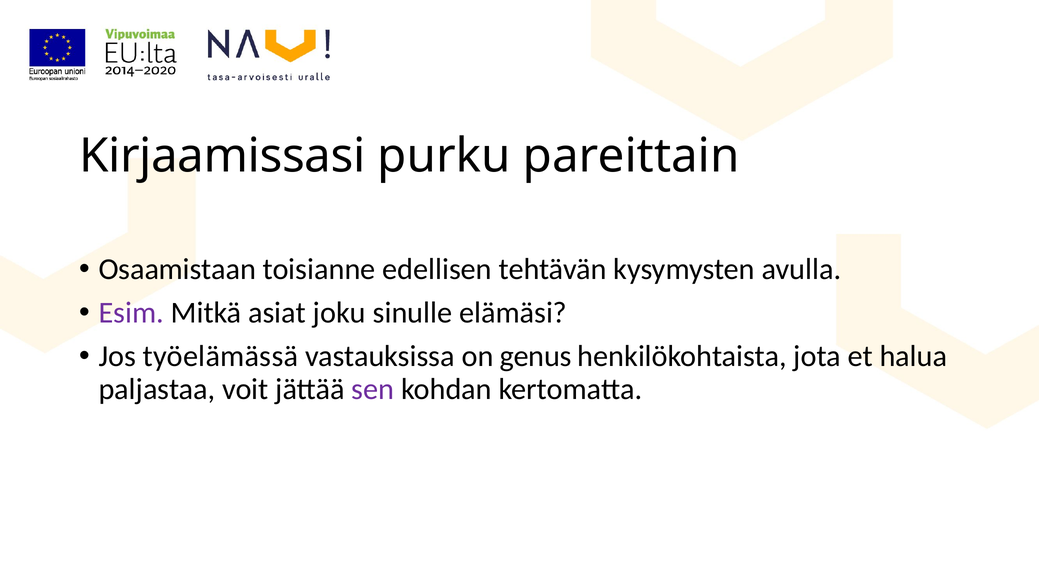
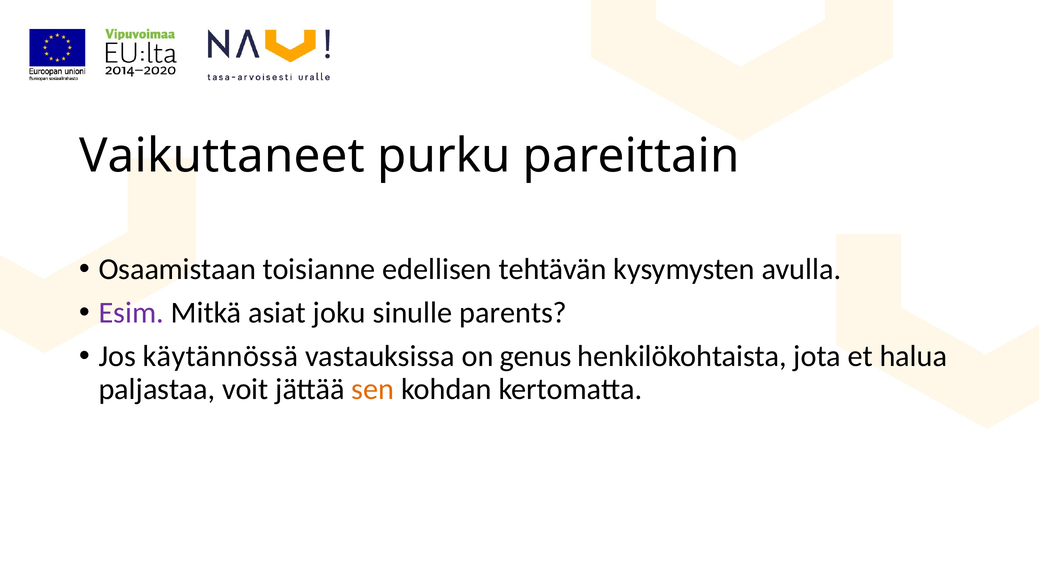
Kirjaamissasi: Kirjaamissasi -> Vaikuttaneet
elämäsi: elämäsi -> parents
työelämässä: työelämässä -> käytännössä
sen colour: purple -> orange
